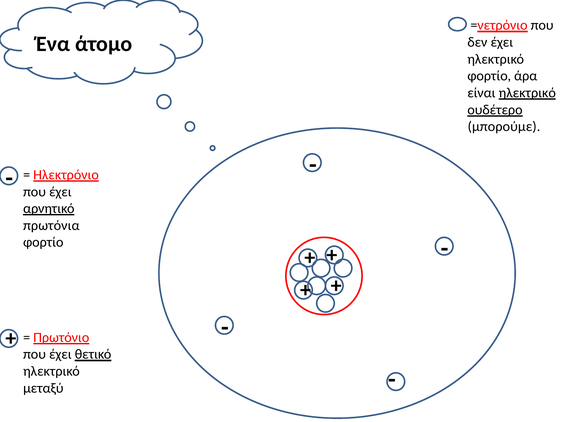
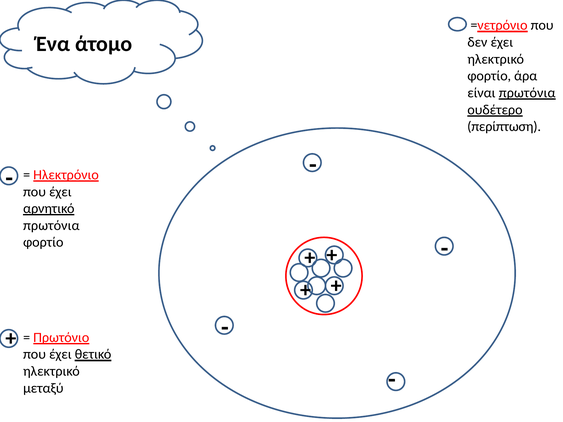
είναι ηλεκτρικό: ηλεκτρικό -> πρωτόνια
μπορούμε: μπορούμε -> περίπτωση
